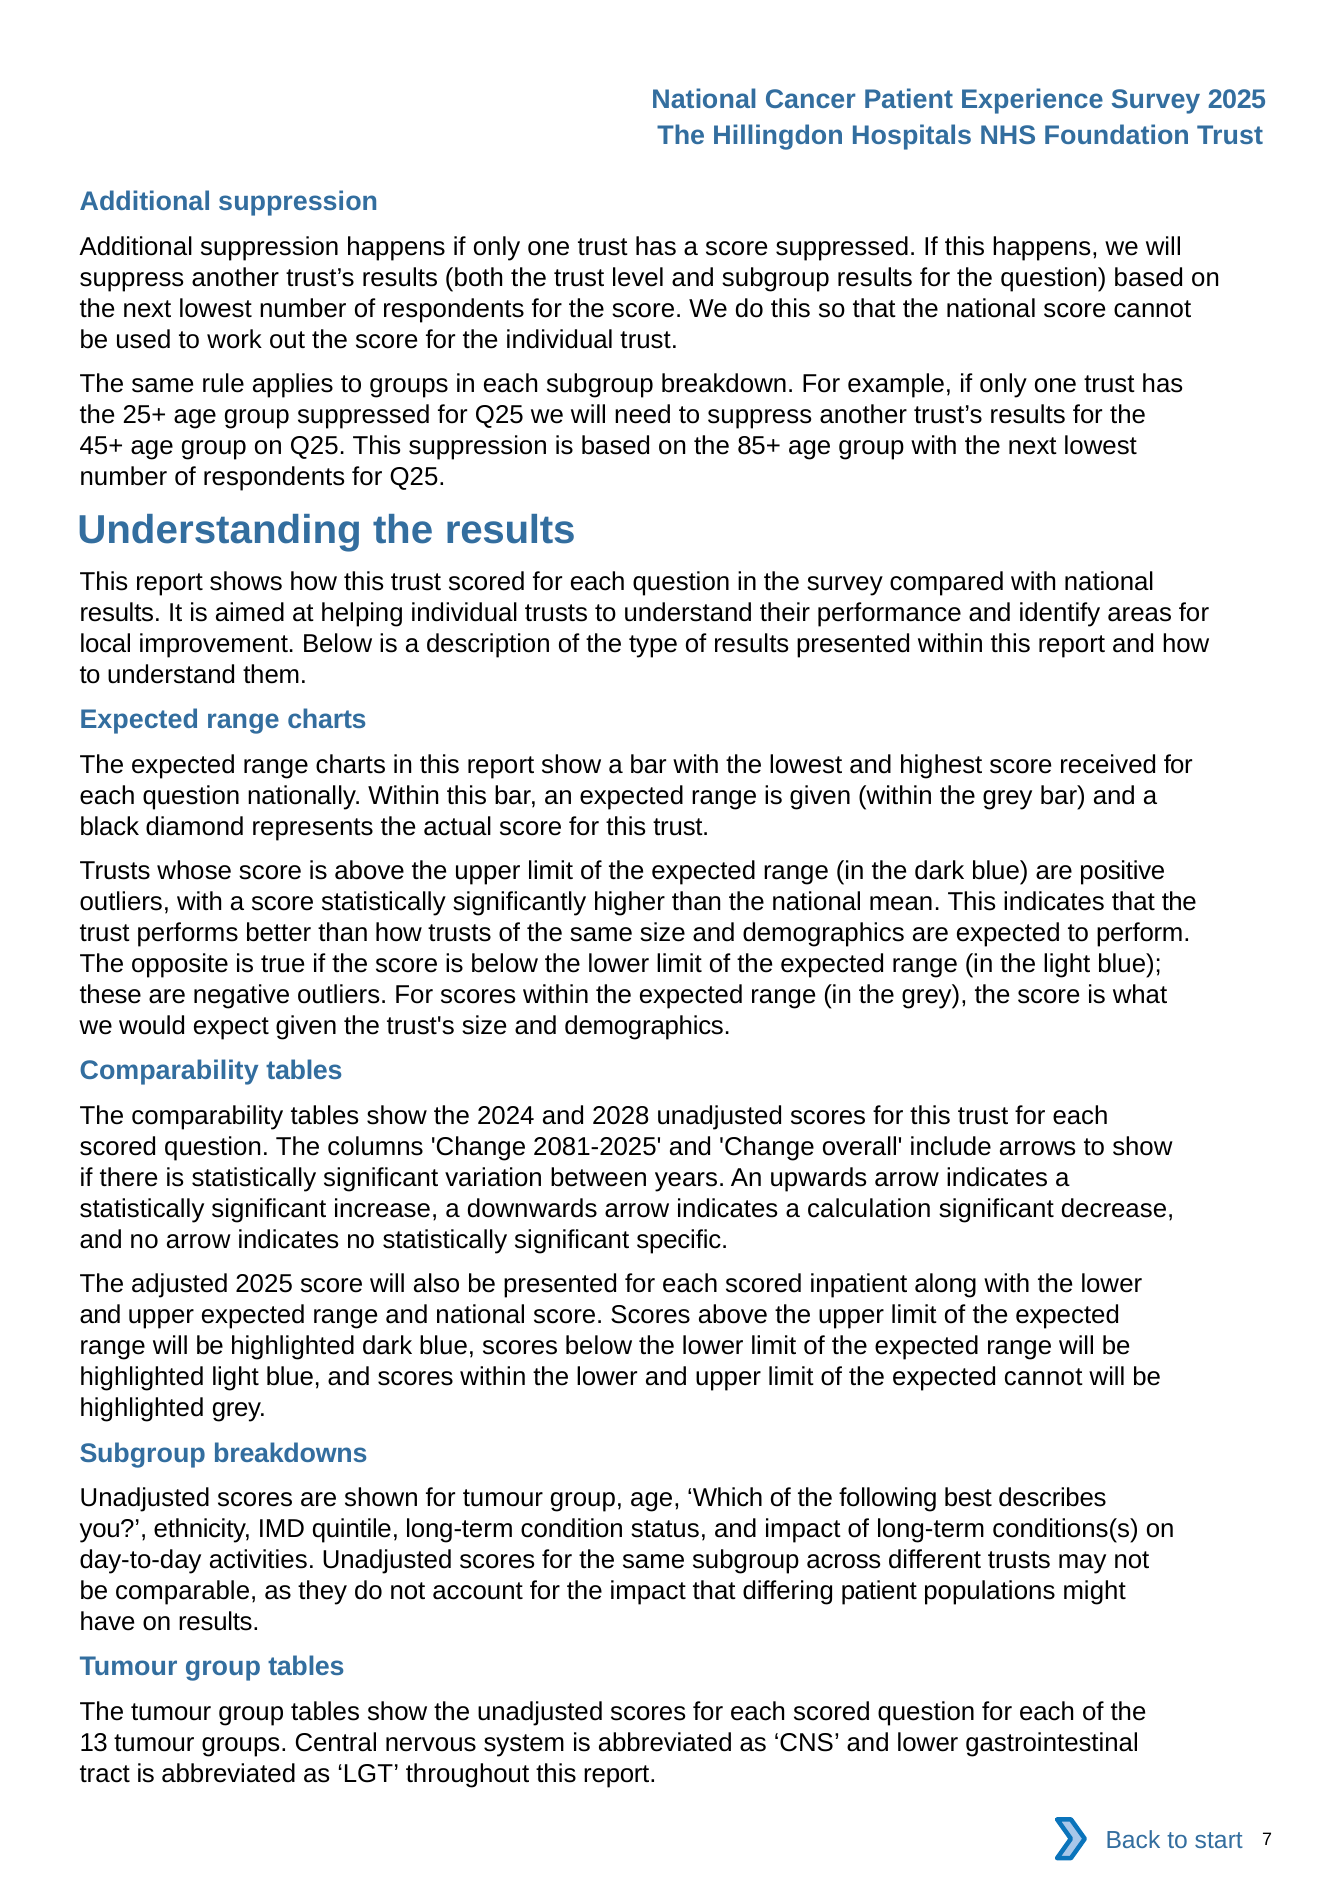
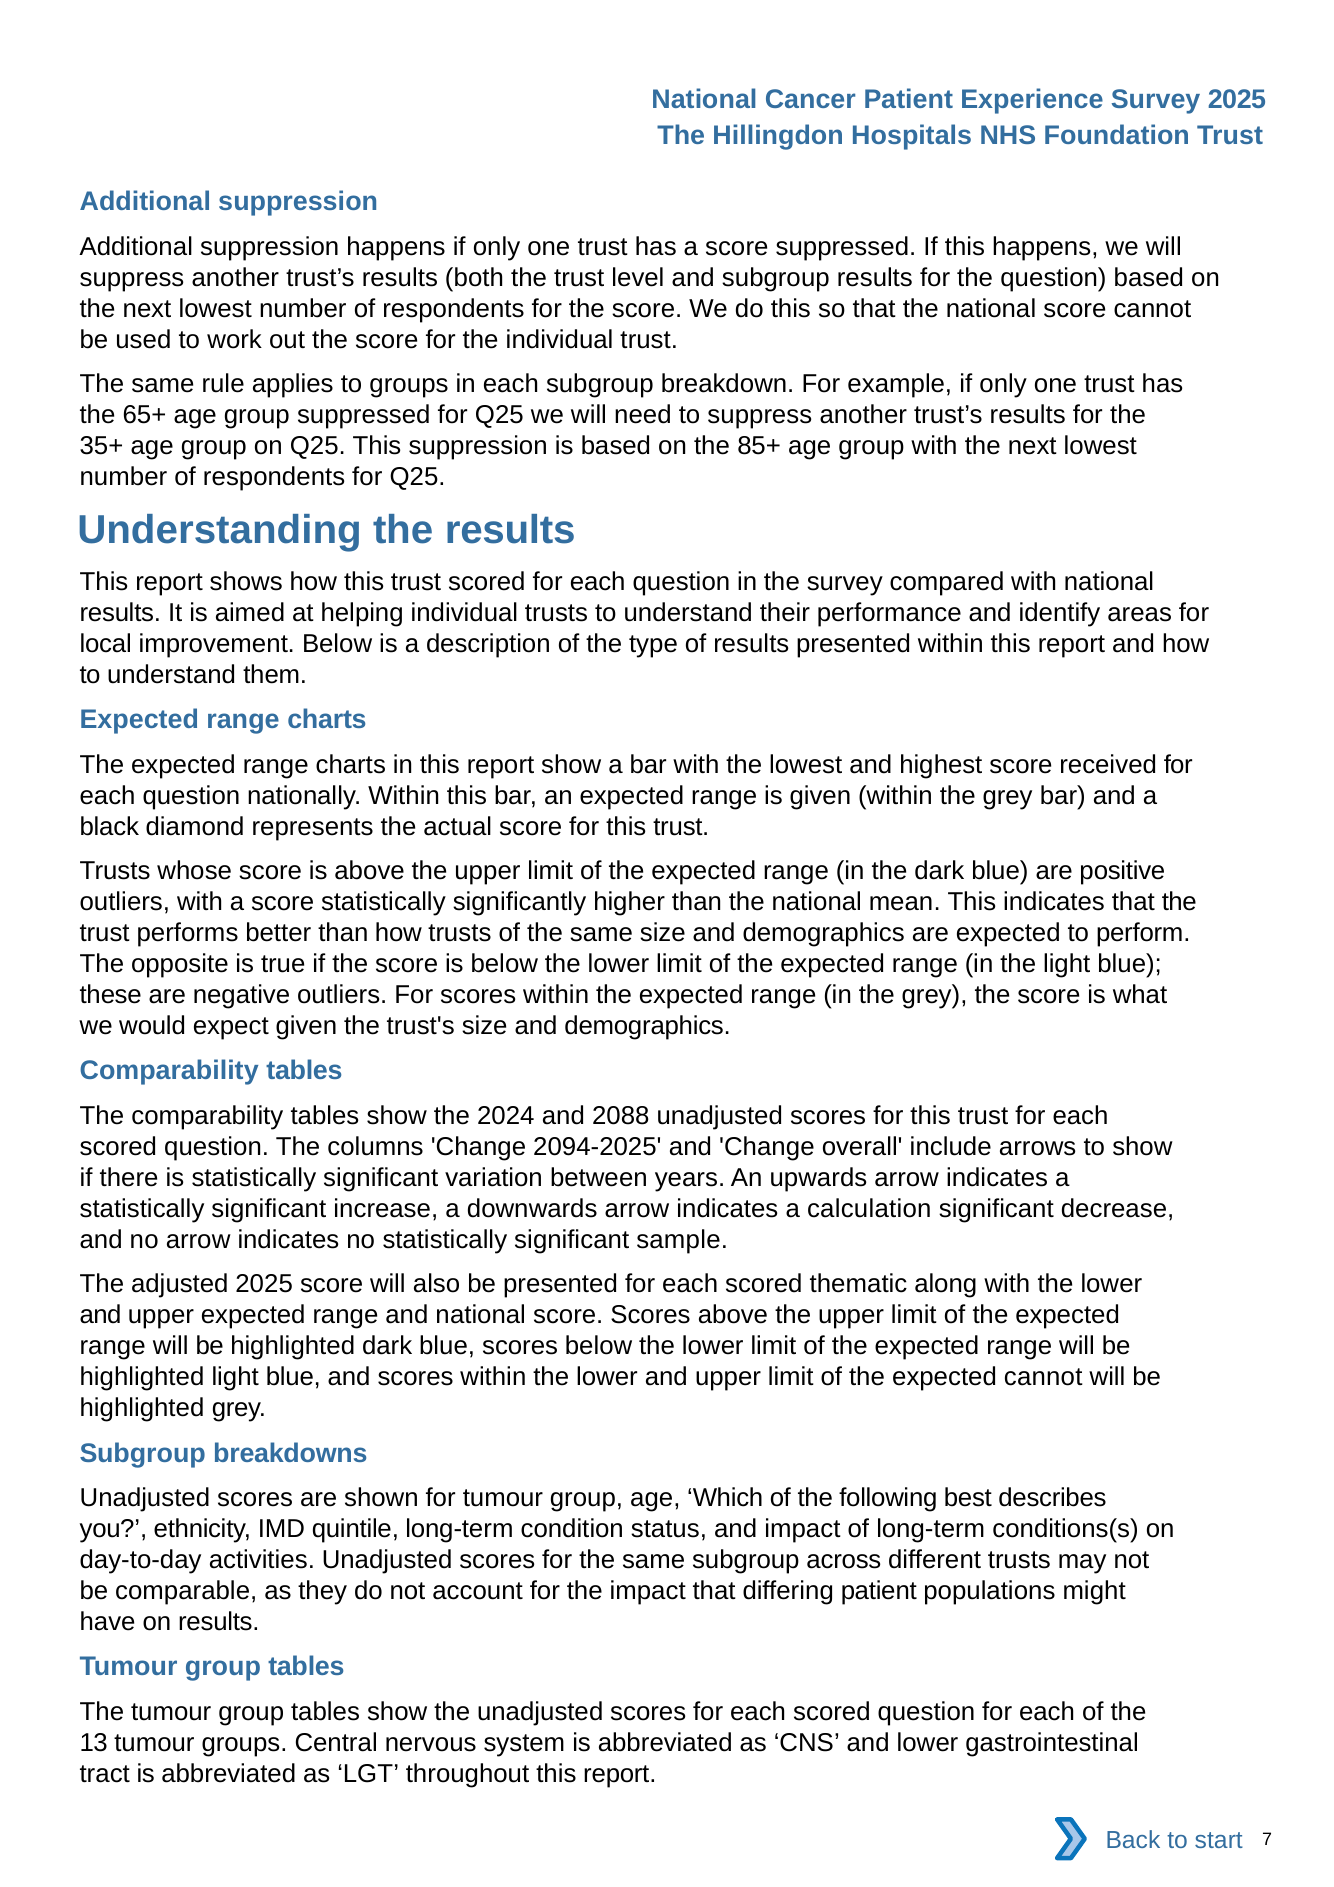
25+: 25+ -> 65+
45+: 45+ -> 35+
2028: 2028 -> 2088
2081-2025: 2081-2025 -> 2094-2025
specific: specific -> sample
inpatient: inpatient -> thematic
